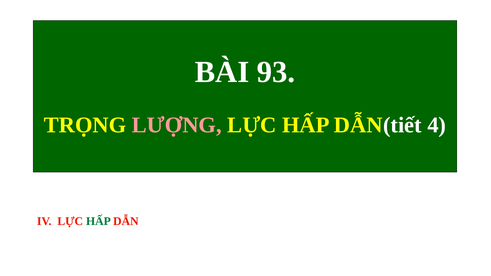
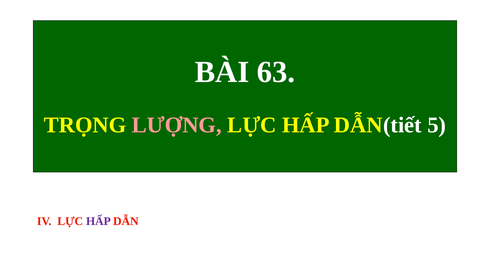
93: 93 -> 63
4: 4 -> 5
HẤP at (98, 221) colour: green -> purple
